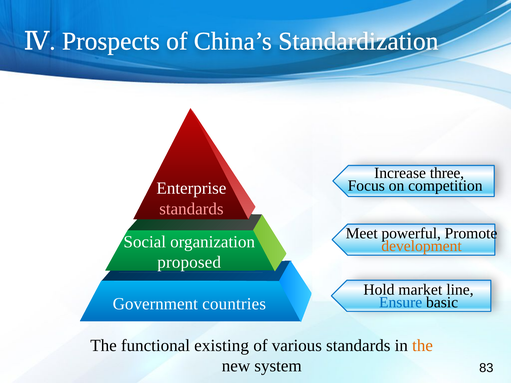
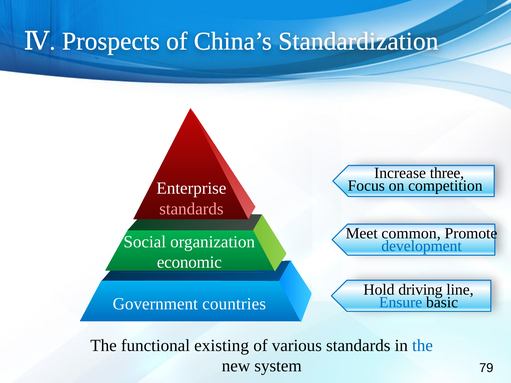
powerful: powerful -> common
development colour: orange -> blue
proposed: proposed -> economic
market: market -> driving
the at (423, 346) colour: orange -> blue
83: 83 -> 79
